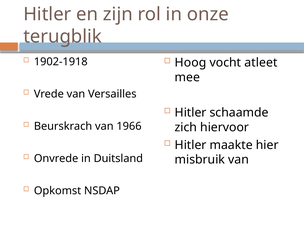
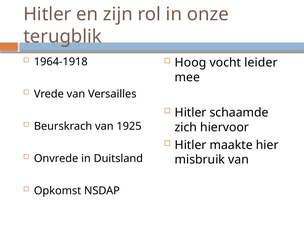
1902-1918: 1902-1918 -> 1964-1918
atleet: atleet -> leider
1966: 1966 -> 1925
